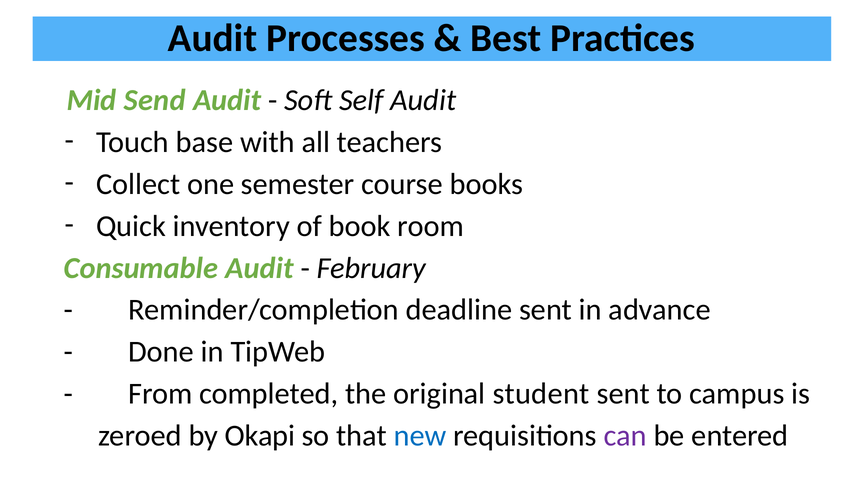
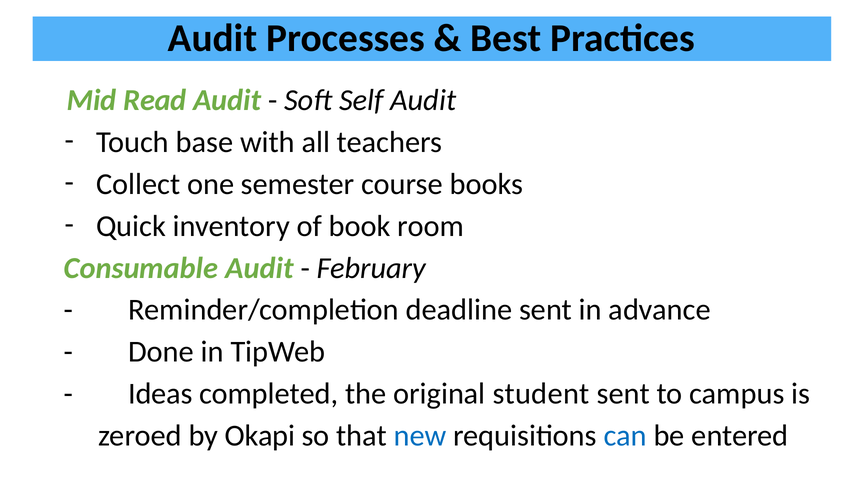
Send: Send -> Read
From: From -> Ideas
can colour: purple -> blue
